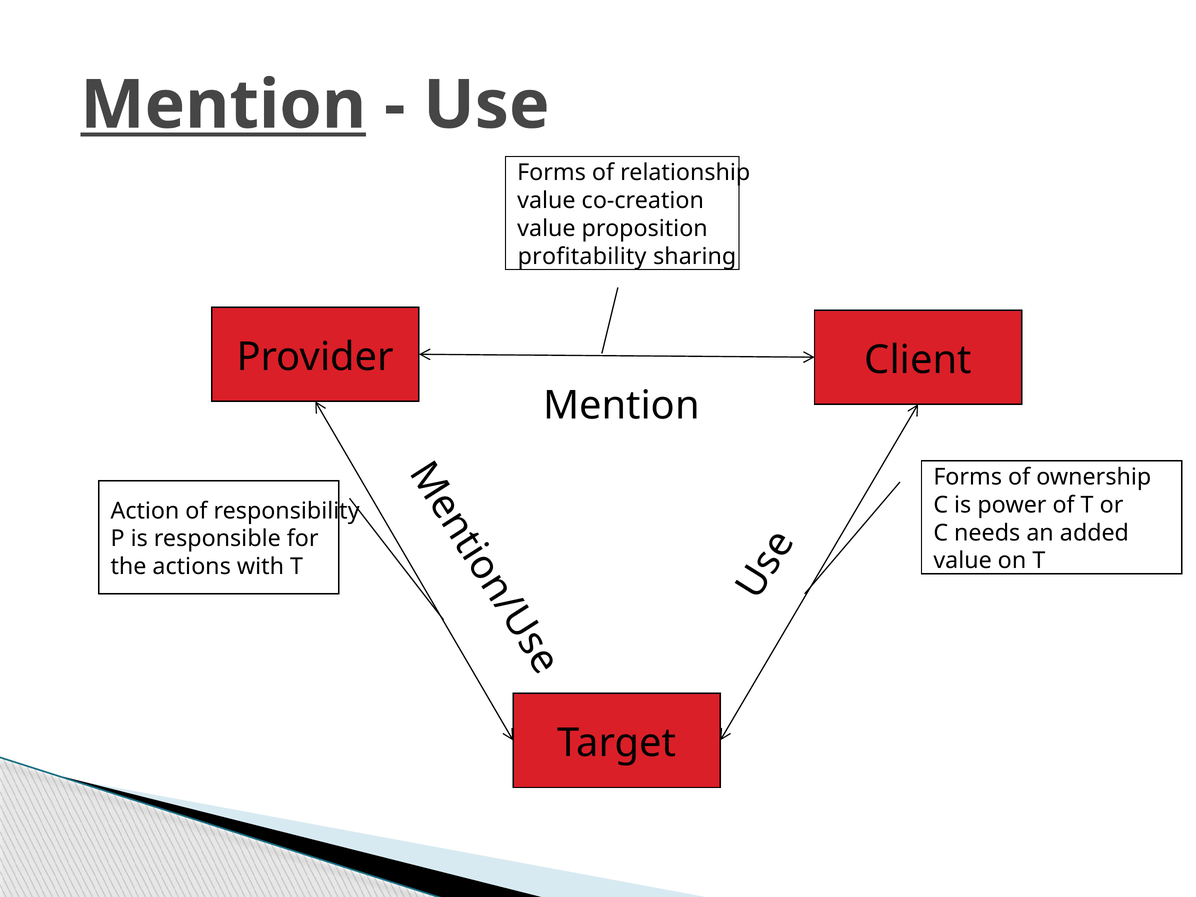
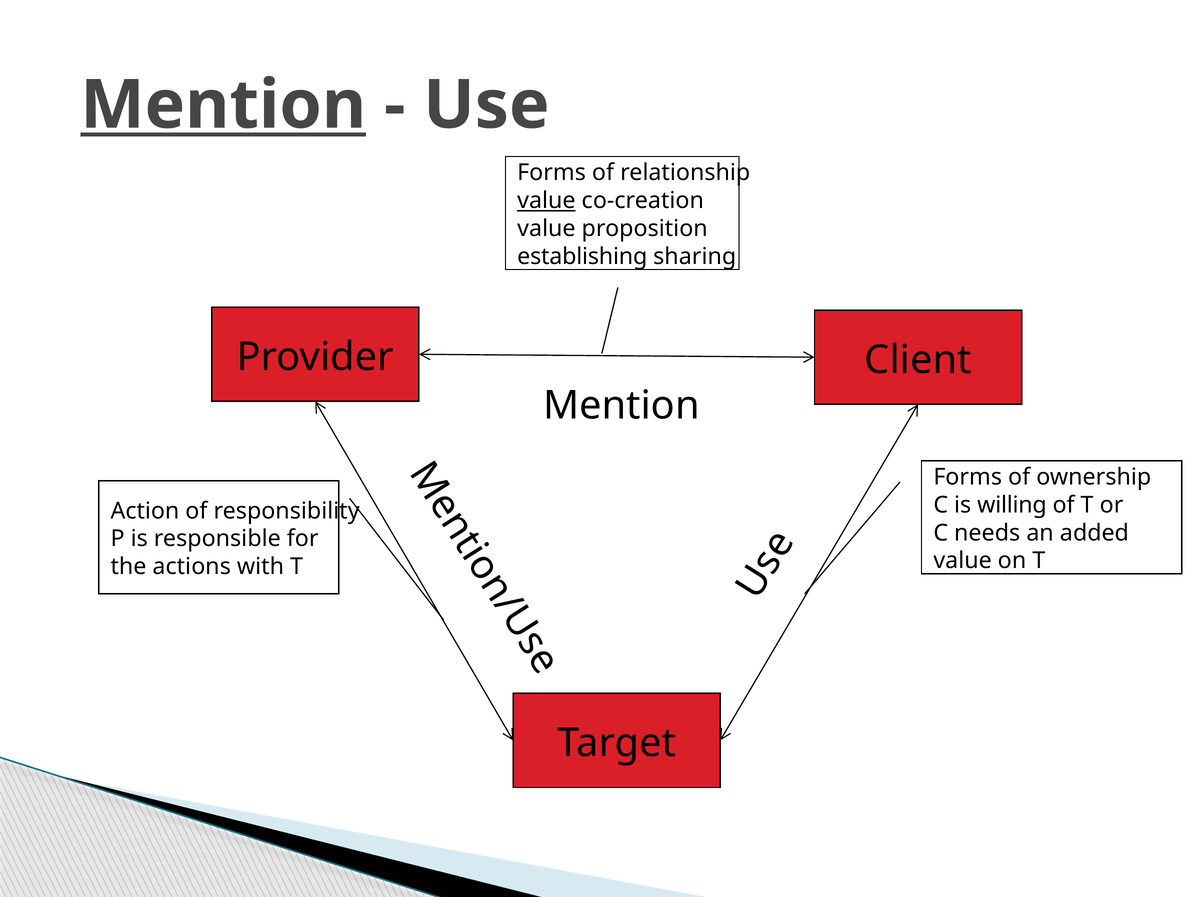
value at (546, 201) underline: none -> present
profitability: profitability -> establishing
power: power -> willing
